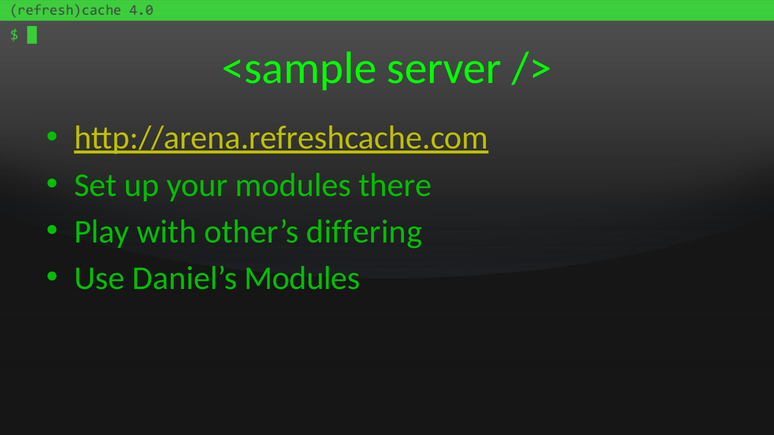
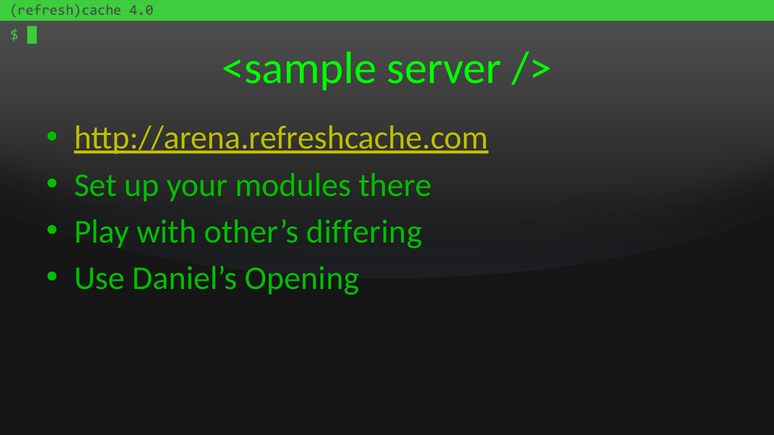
Daniel’s Modules: Modules -> Opening
